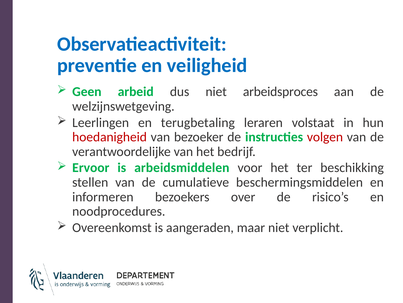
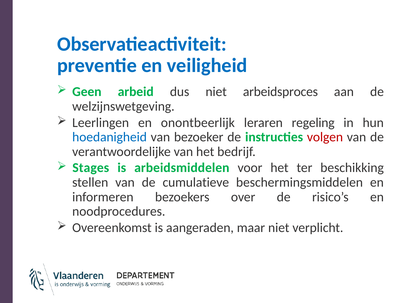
terugbetaling: terugbetaling -> onontbeerlijk
volstaat: volstaat -> regeling
hoedanigheid colour: red -> blue
Ervoor: Ervoor -> Stages
